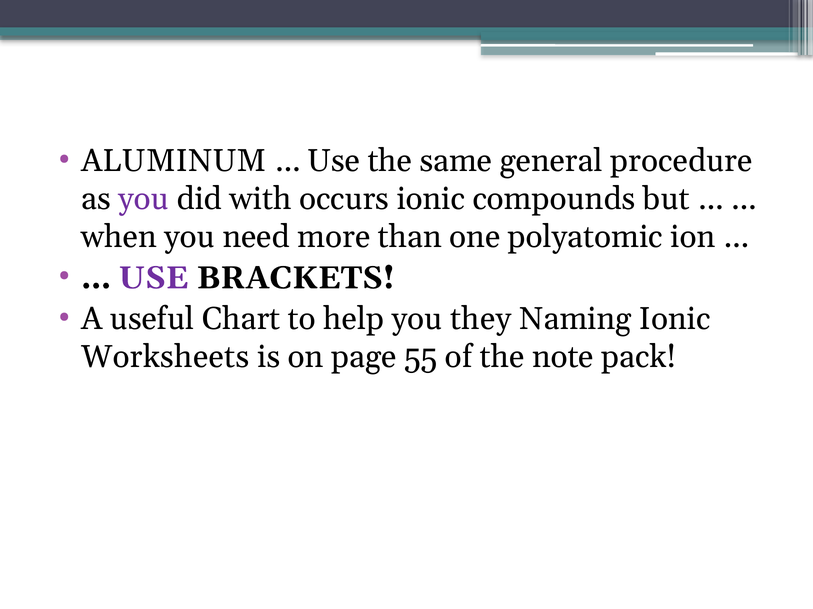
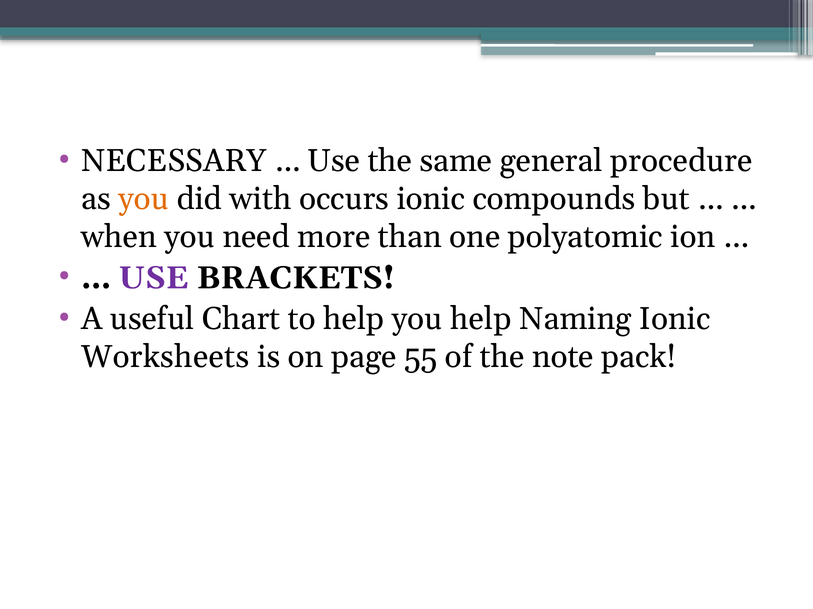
ALUMINUM: ALUMINUM -> NECESSARY
you at (144, 199) colour: purple -> orange
you they: they -> help
